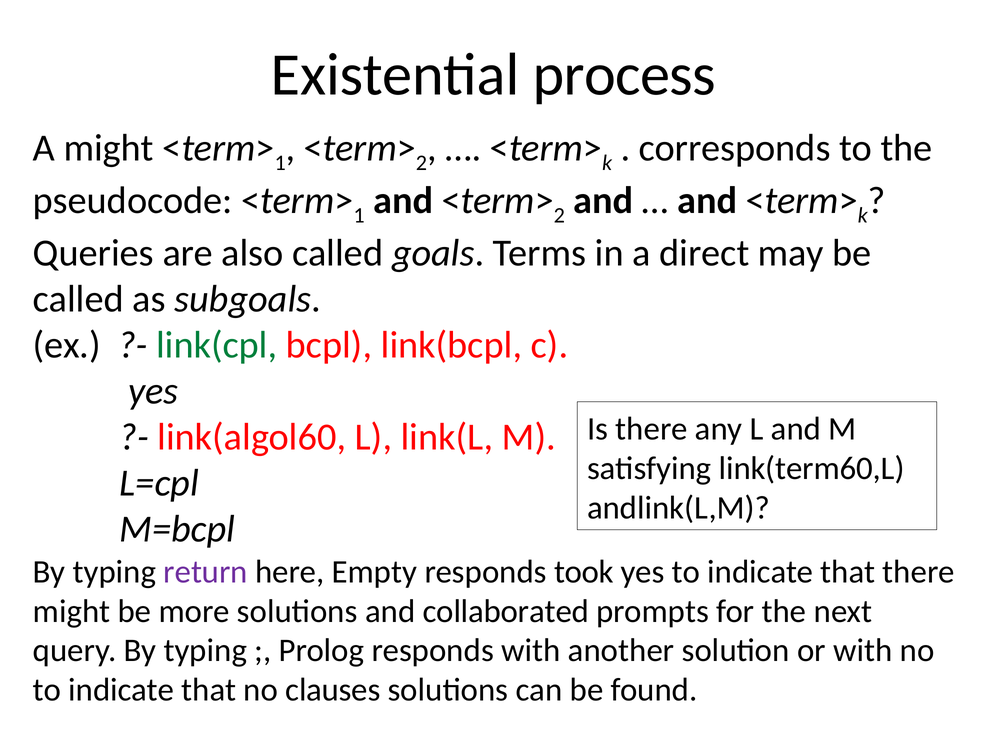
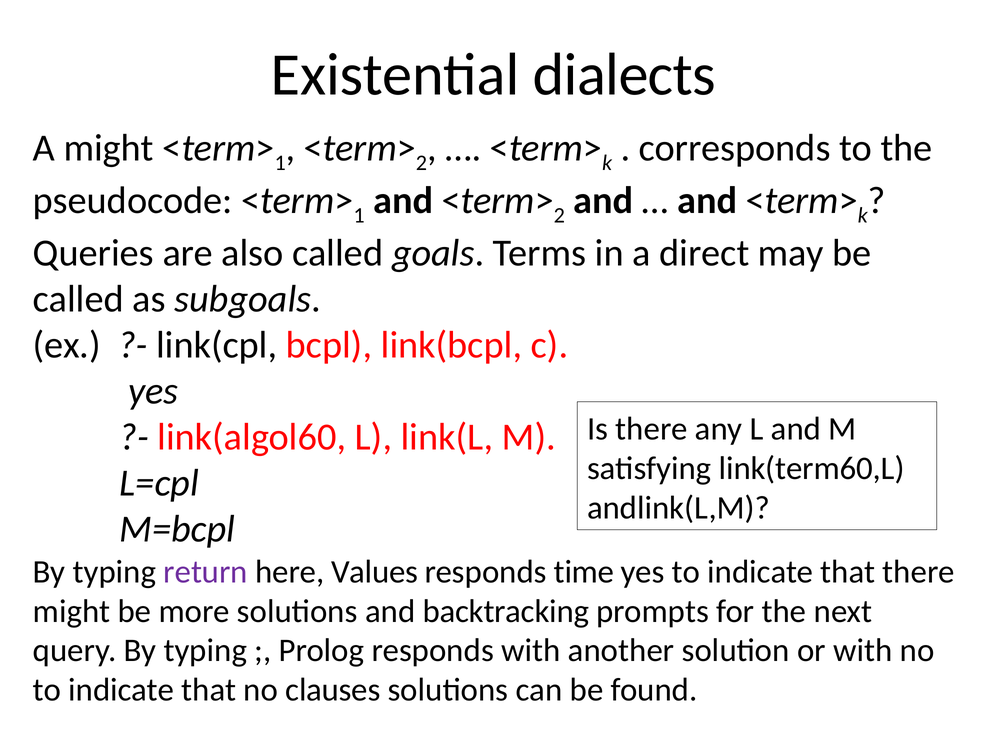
process: process -> dialects
link(cpl colour: green -> black
Empty: Empty -> Values
took: took -> time
collaborated: collaborated -> backtracking
